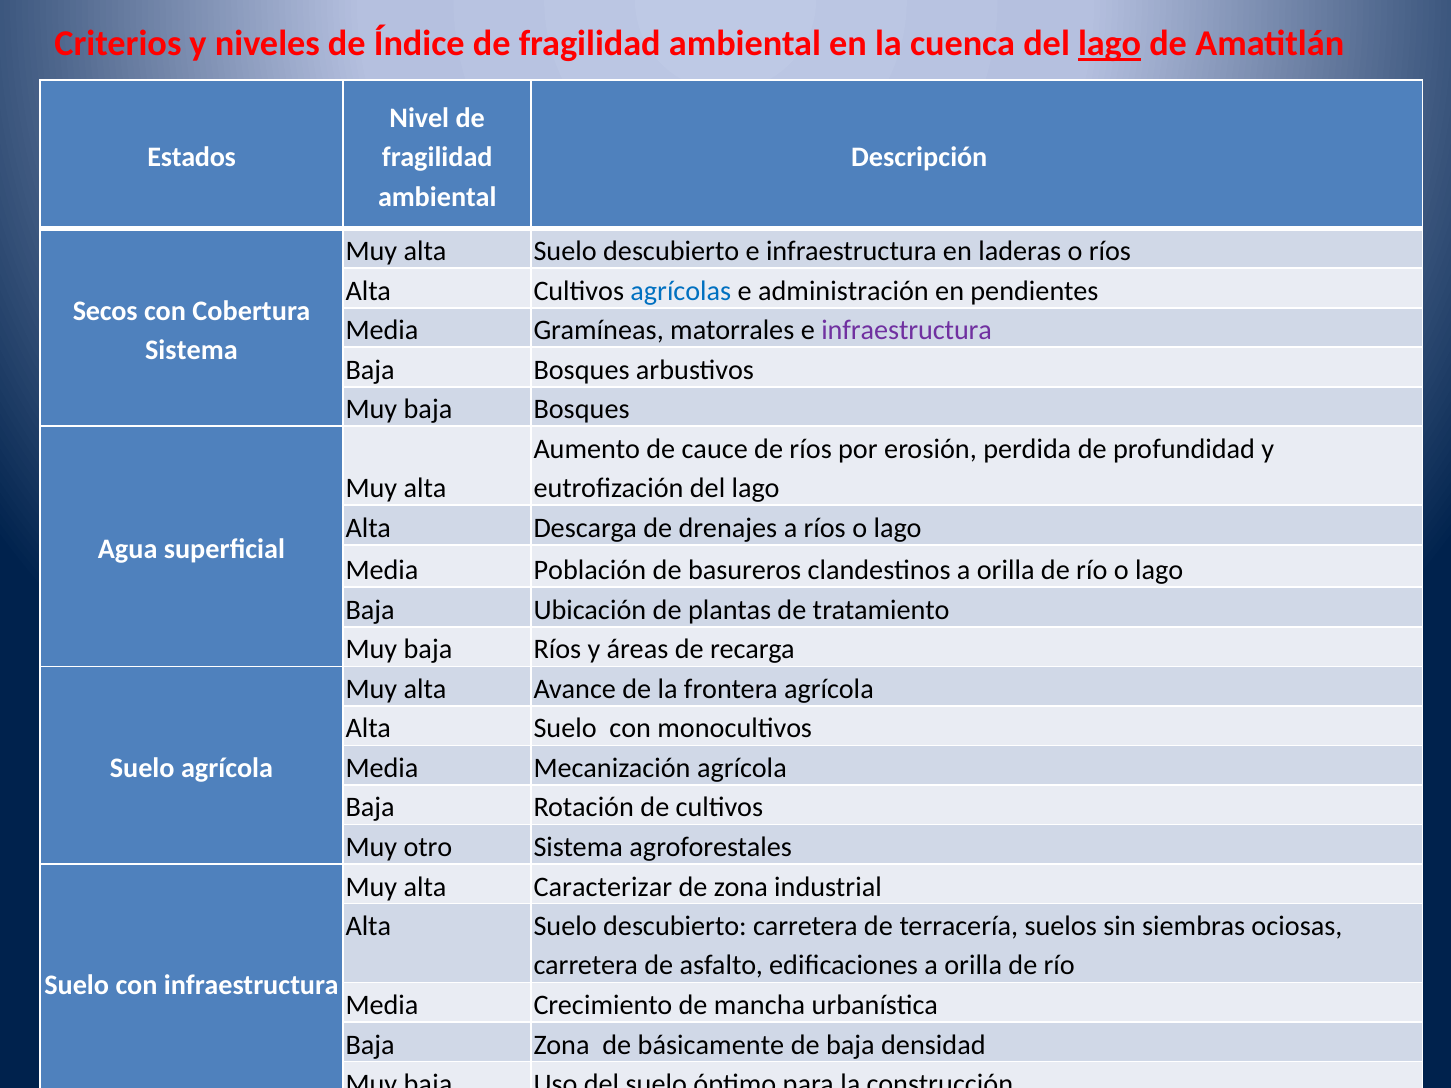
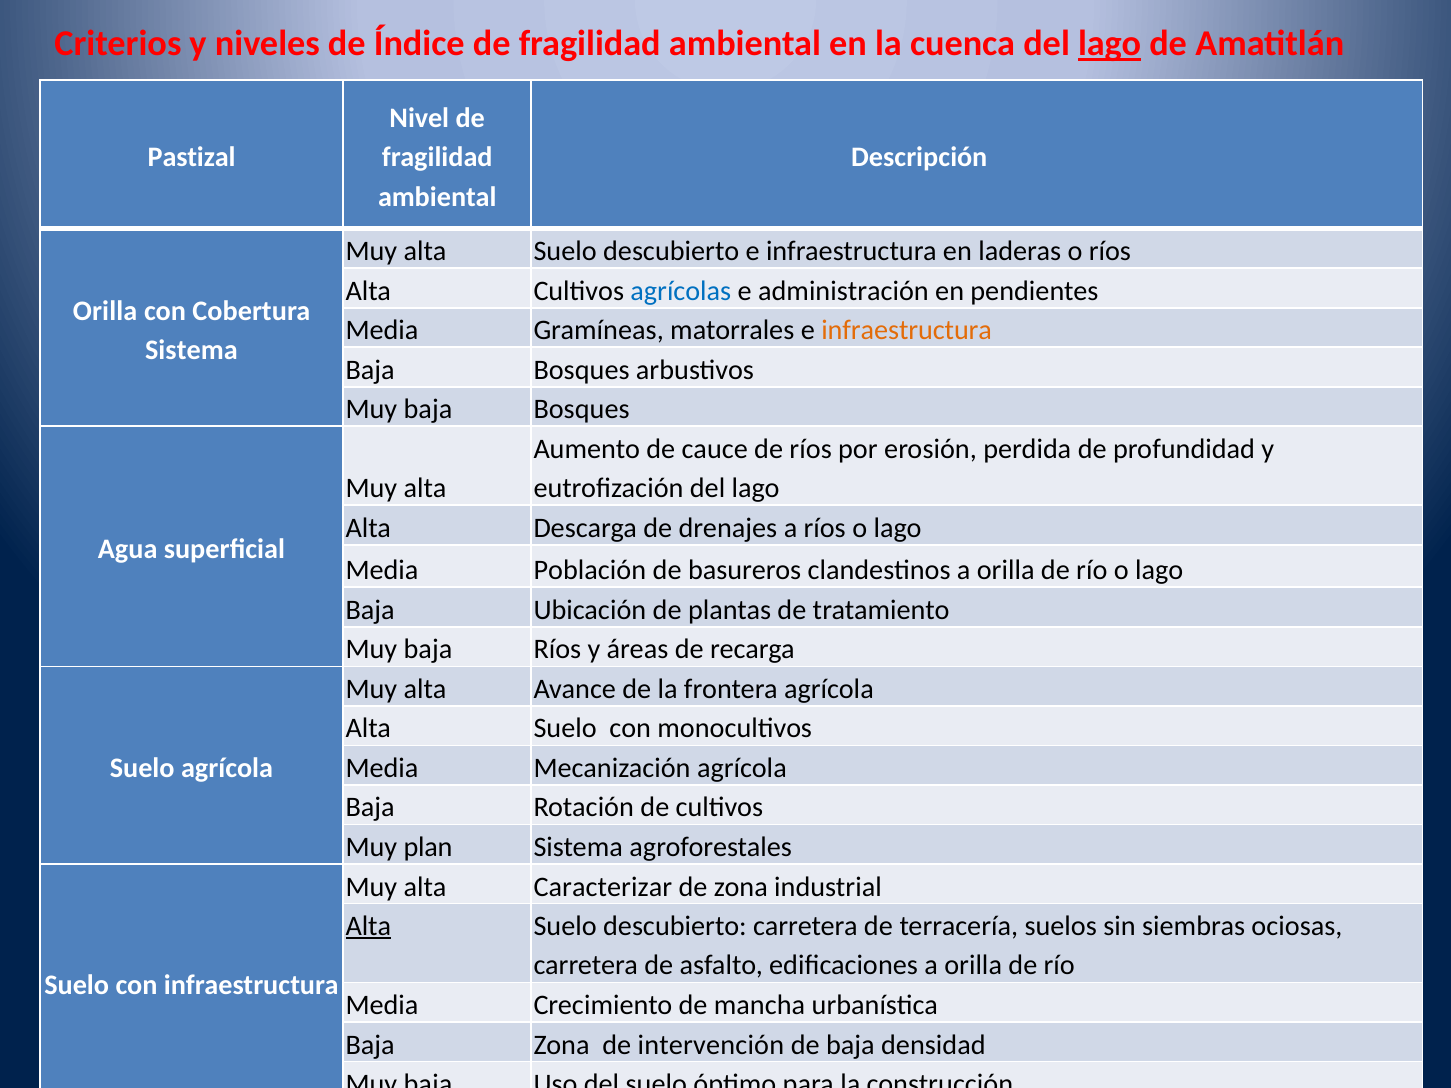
Estados: Estados -> Pastizal
Secos at (105, 311): Secos -> Orilla
infraestructura at (907, 331) colour: purple -> orange
otro: otro -> plan
Alta at (368, 926) underline: none -> present
básicamente: básicamente -> intervención
